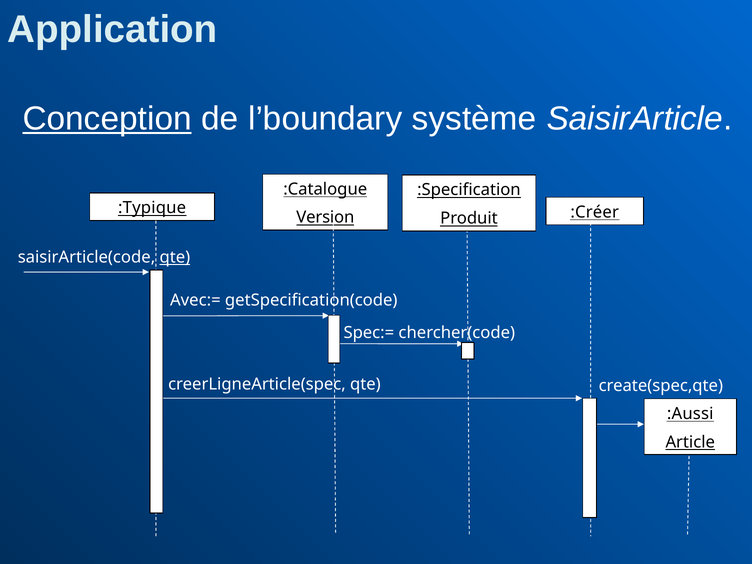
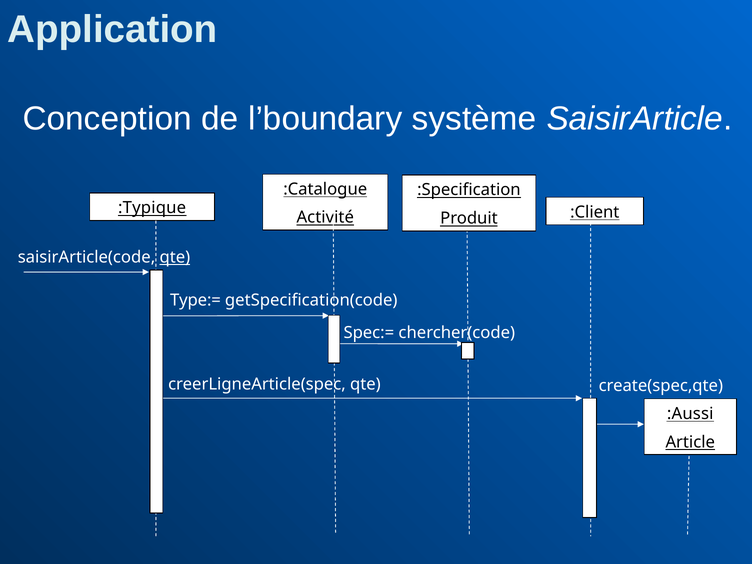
Conception underline: present -> none
Version: Version -> Activité
:Créer: :Créer -> :Client
Avec:=: Avec:= -> Type:=
